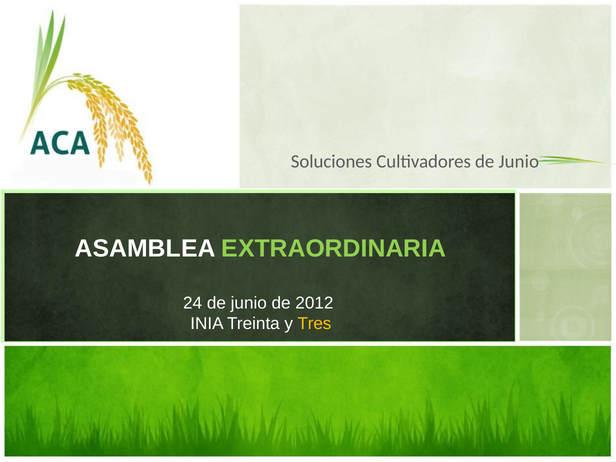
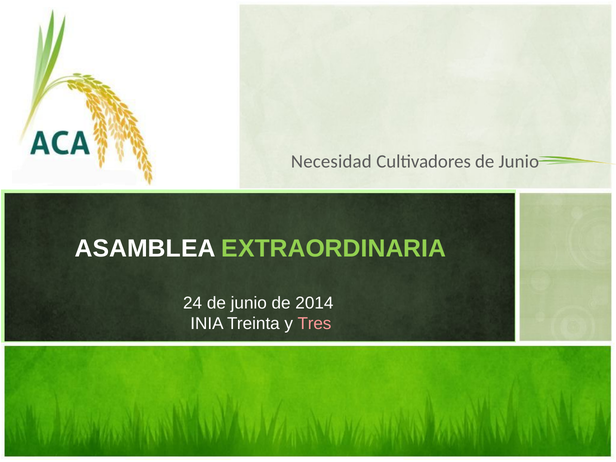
Soluciones: Soluciones -> Necesidad
2012: 2012 -> 2014
Tres colour: yellow -> pink
